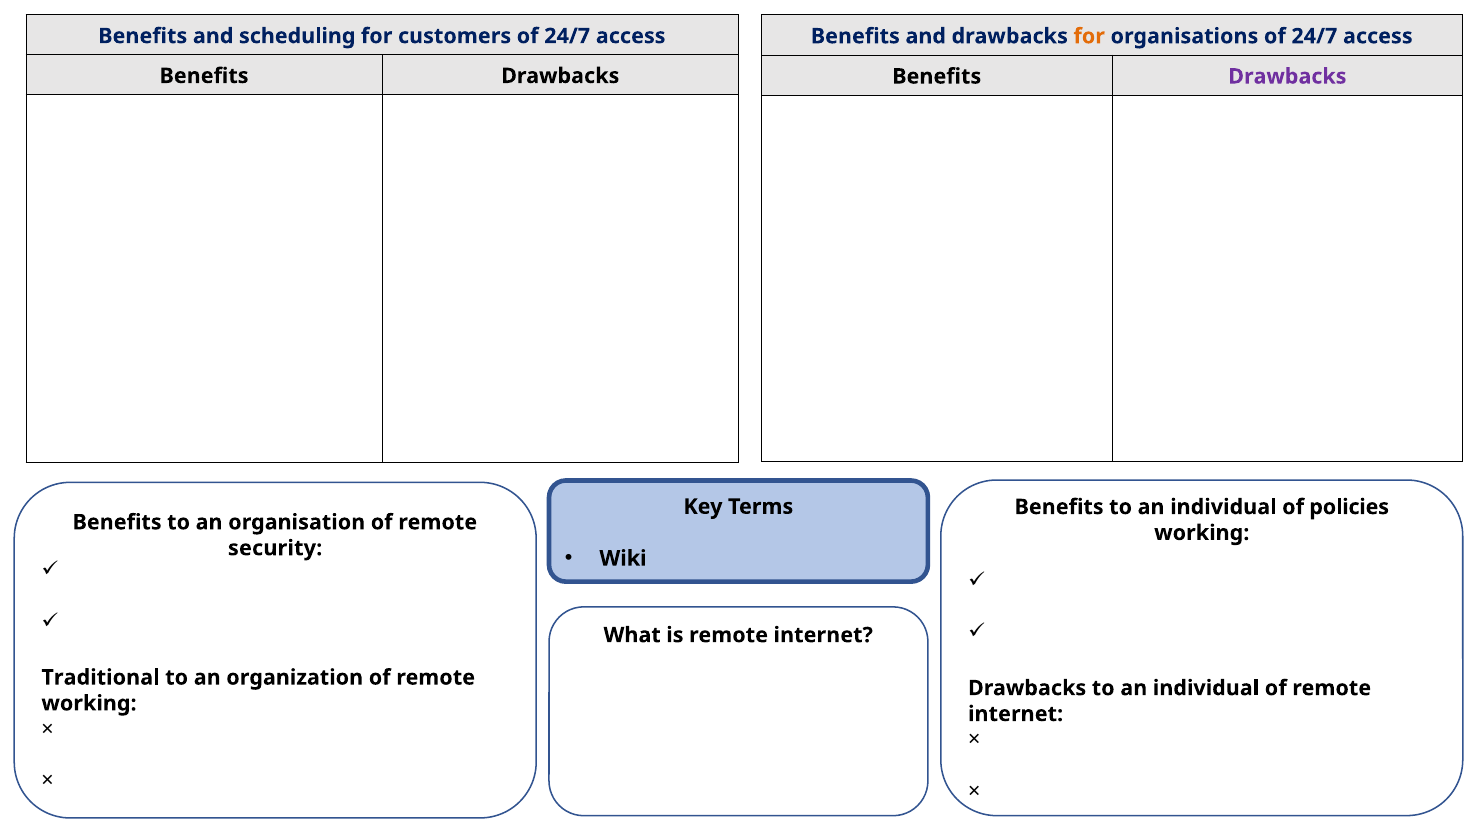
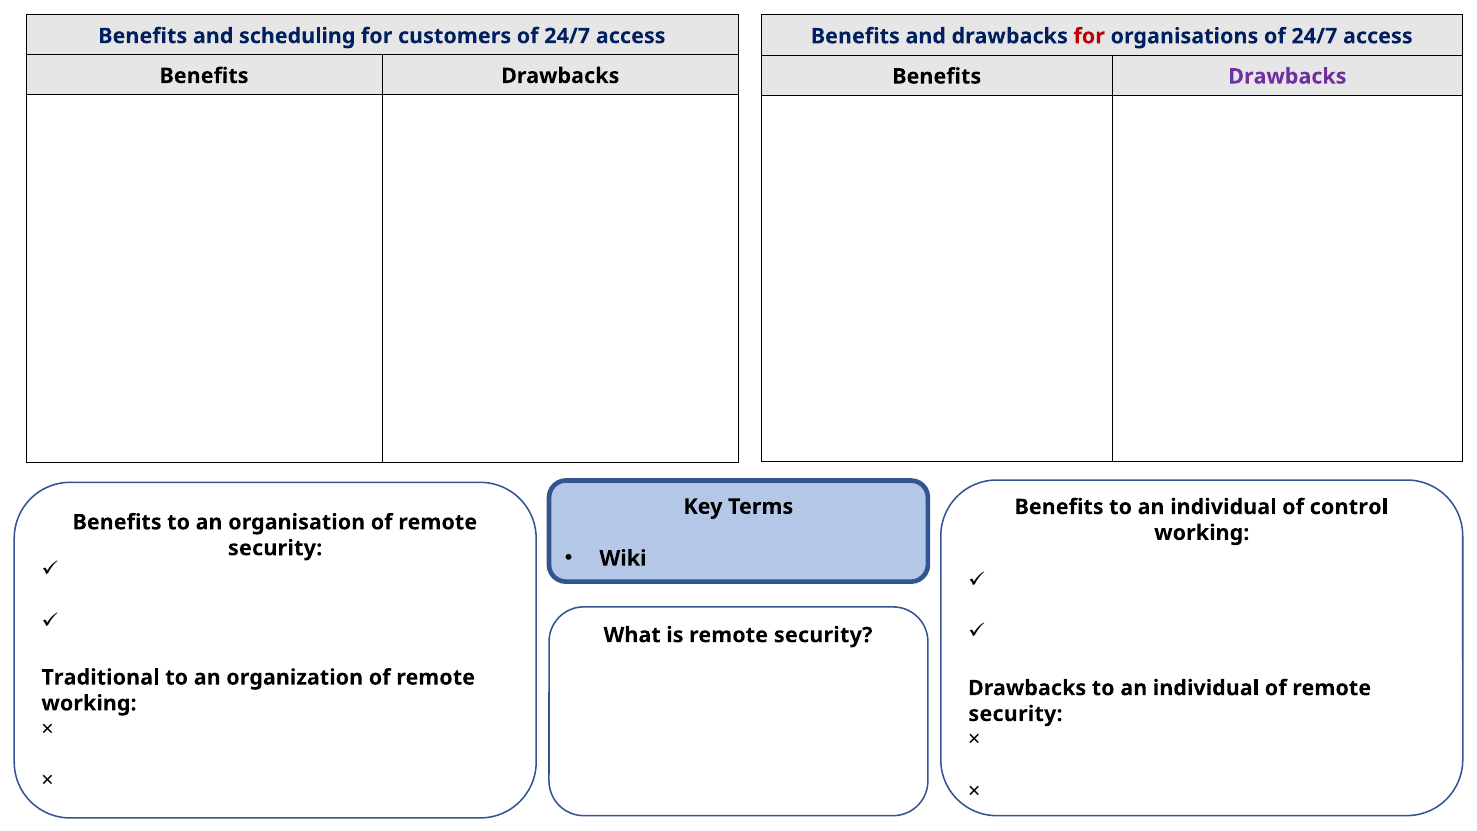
for at (1089, 36) colour: orange -> red
policies: policies -> control
is remote internet: internet -> security
internet at (1016, 714): internet -> security
